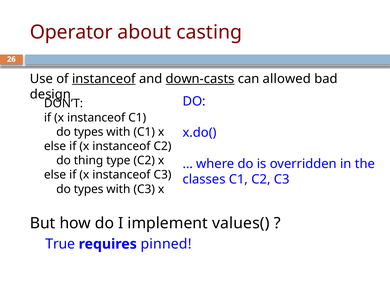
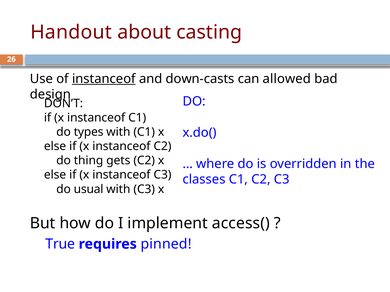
Operator: Operator -> Handout
down-casts underline: present -> none
type: type -> gets
types at (89, 189): types -> usual
values(: values( -> access(
